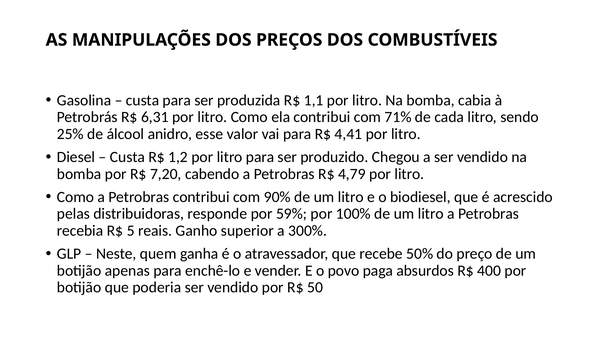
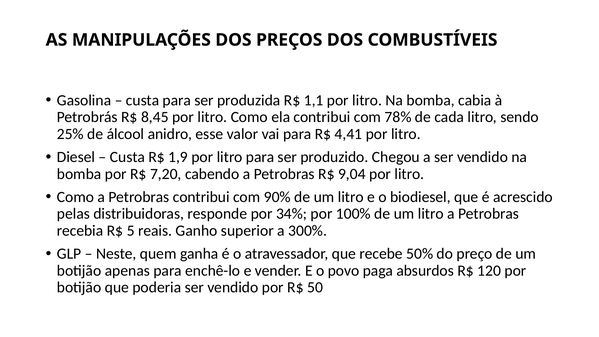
6,31: 6,31 -> 8,45
71%: 71% -> 78%
1,2: 1,2 -> 1,9
4,79: 4,79 -> 9,04
59%: 59% -> 34%
400: 400 -> 120
